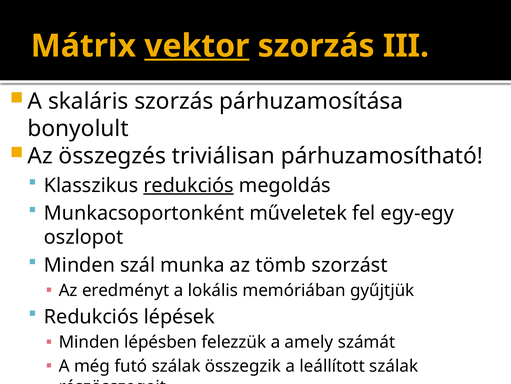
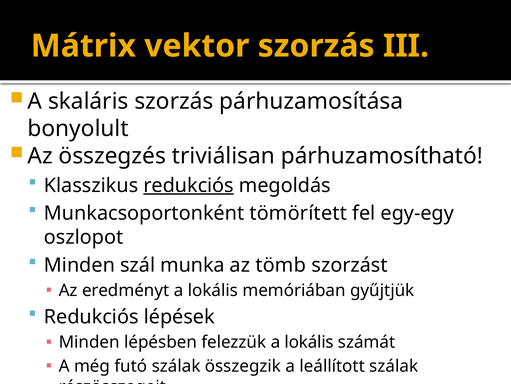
vektor underline: present -> none
műveletek: műveletek -> tömörített
felezzük a amely: amely -> lokális
